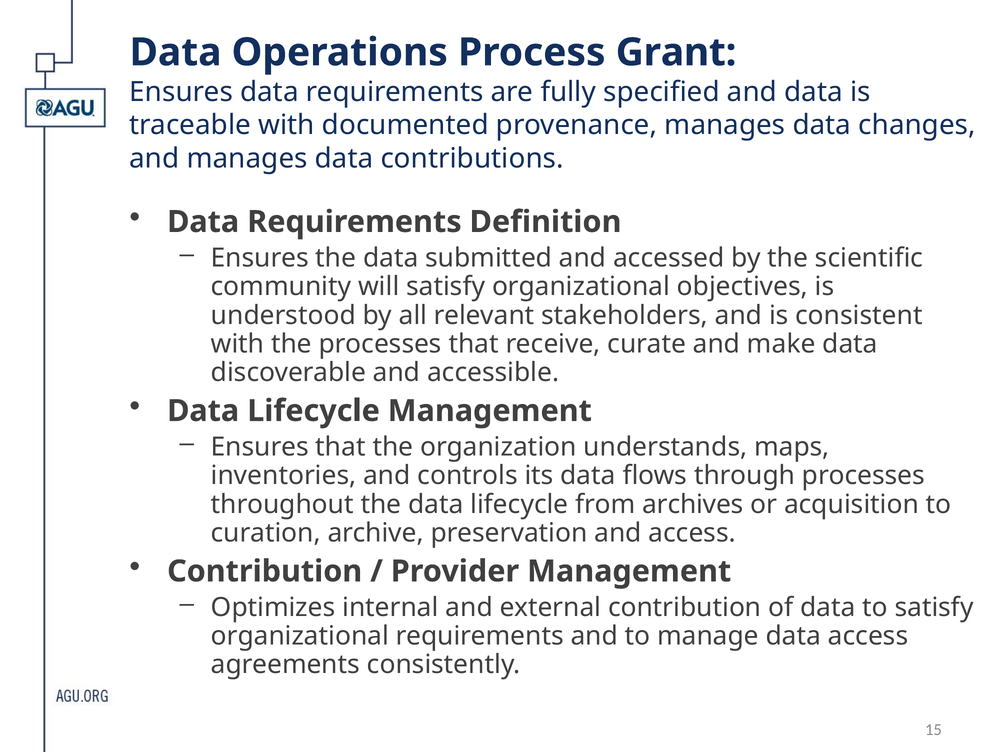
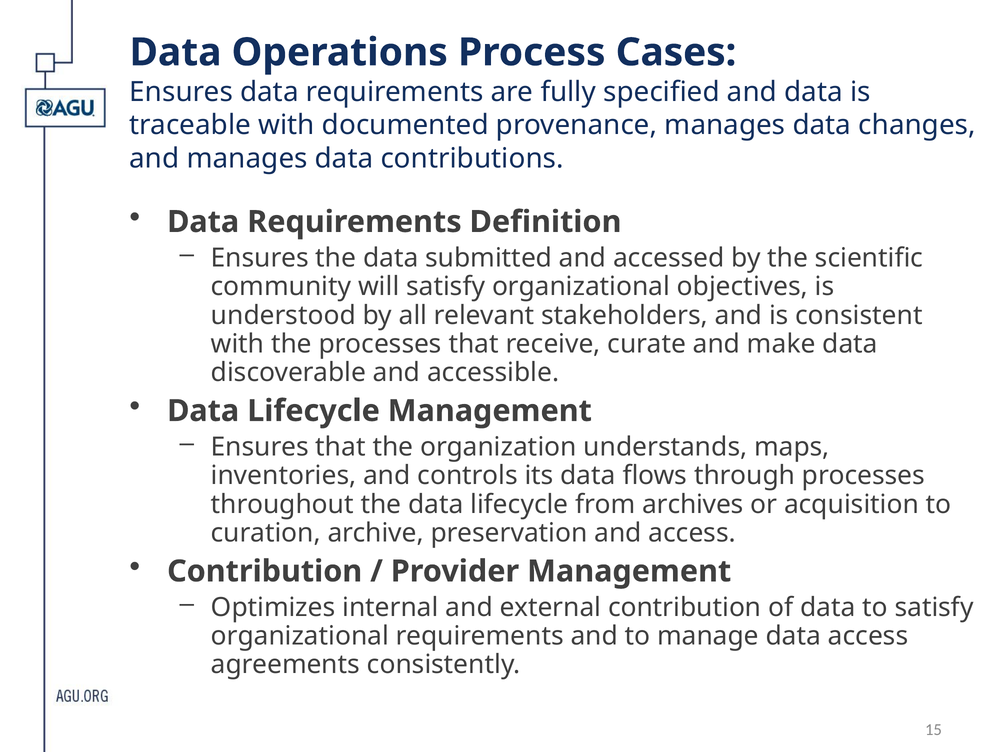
Grant: Grant -> Cases
